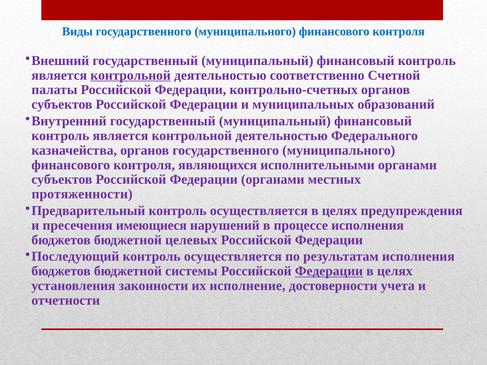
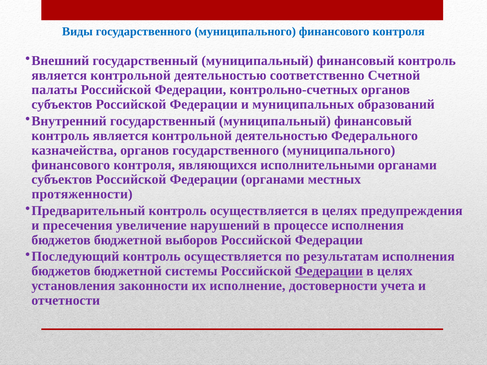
контрольной at (131, 75) underline: present -> none
имеющиеся: имеющиеся -> увеличение
целевых: целевых -> выборов
